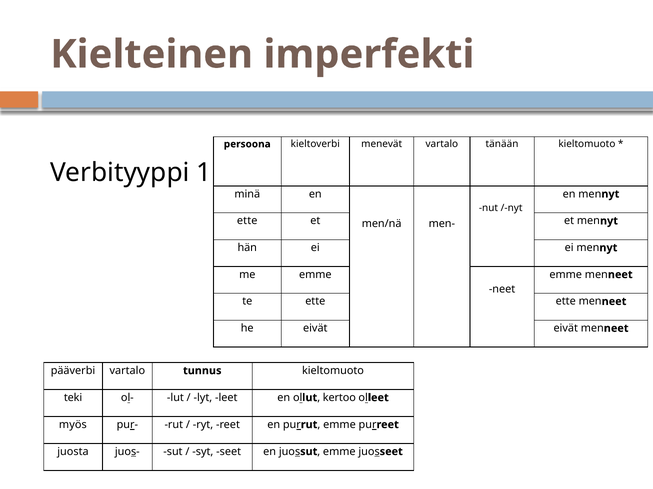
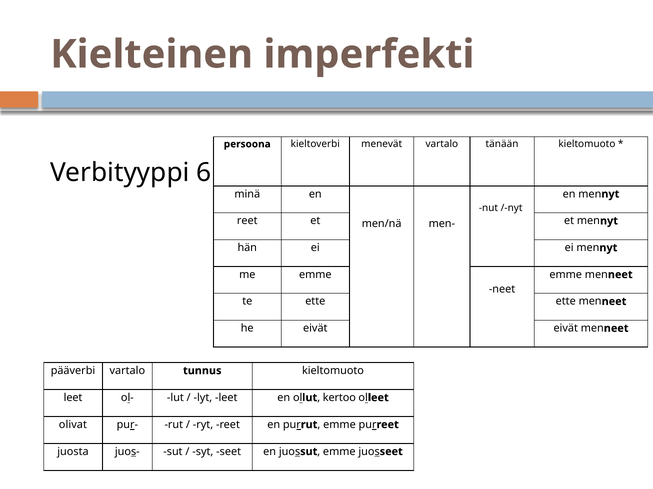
1: 1 -> 6
ette at (247, 221): ette -> reet
teki at (73, 398): teki -> leet
myös: myös -> olivat
